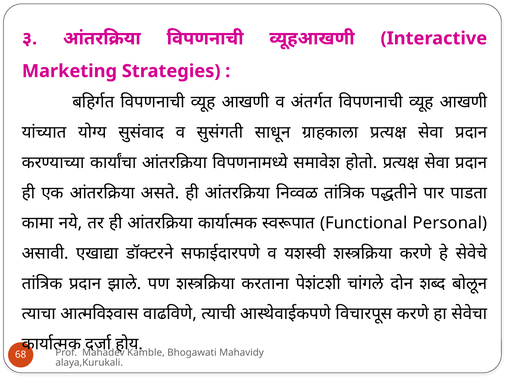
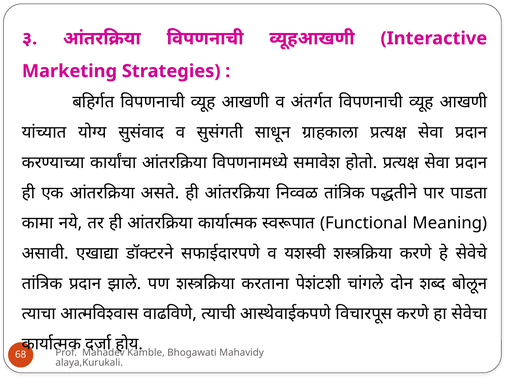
Personal: Personal -> Meaning
